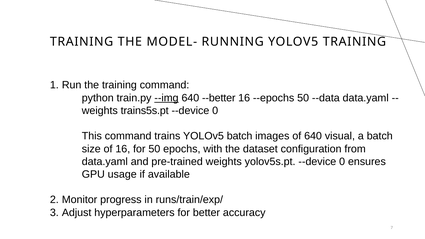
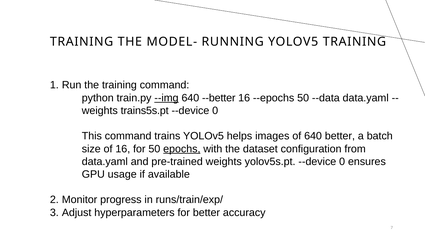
YOLOv5 batch: batch -> helps
640 visual: visual -> better
epochs underline: none -> present
